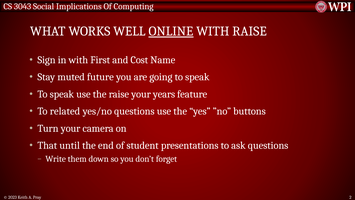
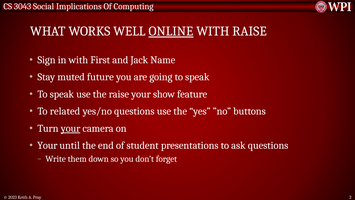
Cost: Cost -> Jack
years: years -> show
your at (71, 128) underline: none -> present
That at (47, 145): That -> Your
